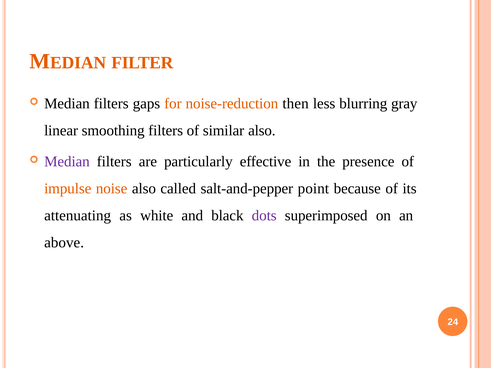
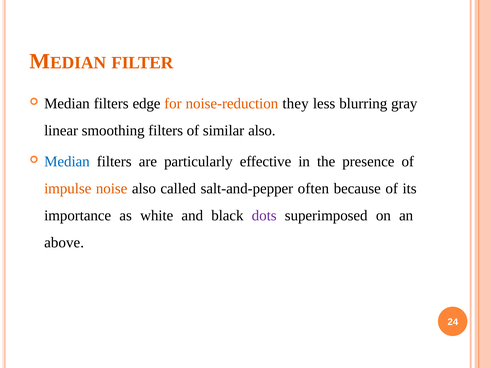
gaps: gaps -> edge
then: then -> they
Median at (67, 162) colour: purple -> blue
point: point -> often
attenuating: attenuating -> importance
